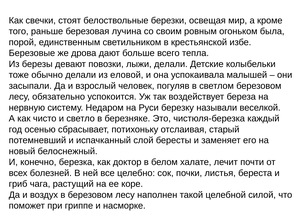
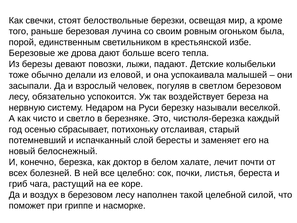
лыжи делали: делали -> падают
